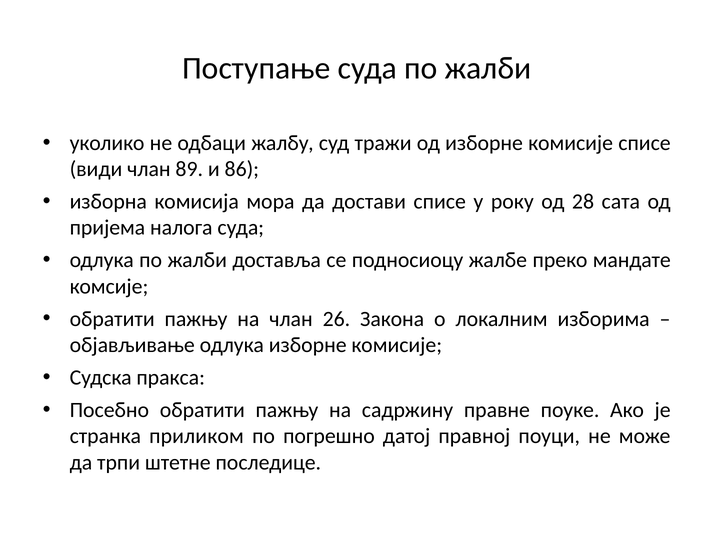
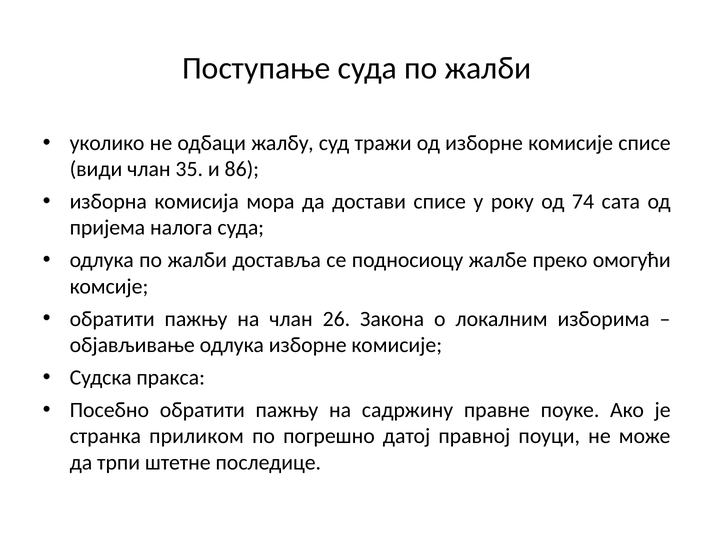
89: 89 -> 35
28: 28 -> 74
мандате: мандате -> омогући
